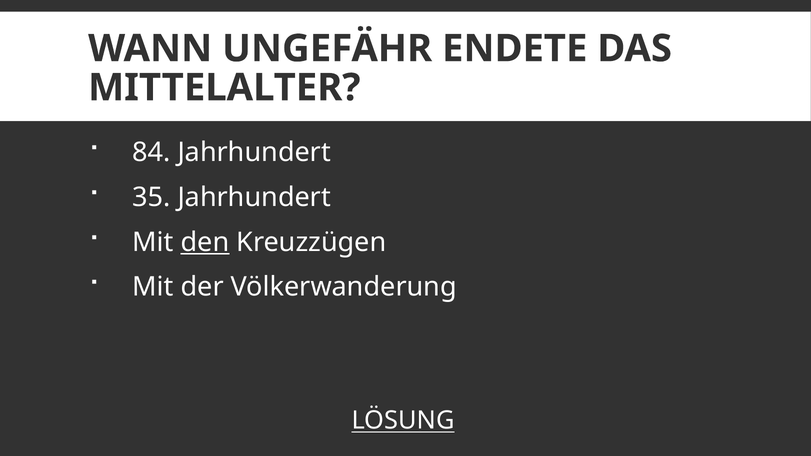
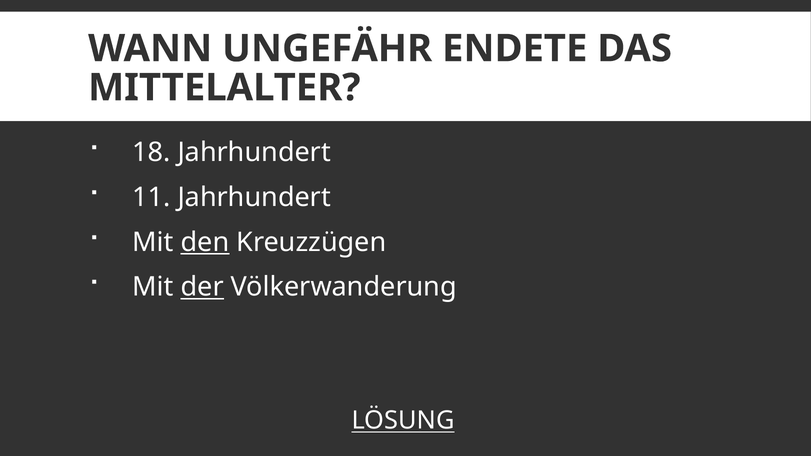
84: 84 -> 18
35: 35 -> 11
der underline: none -> present
